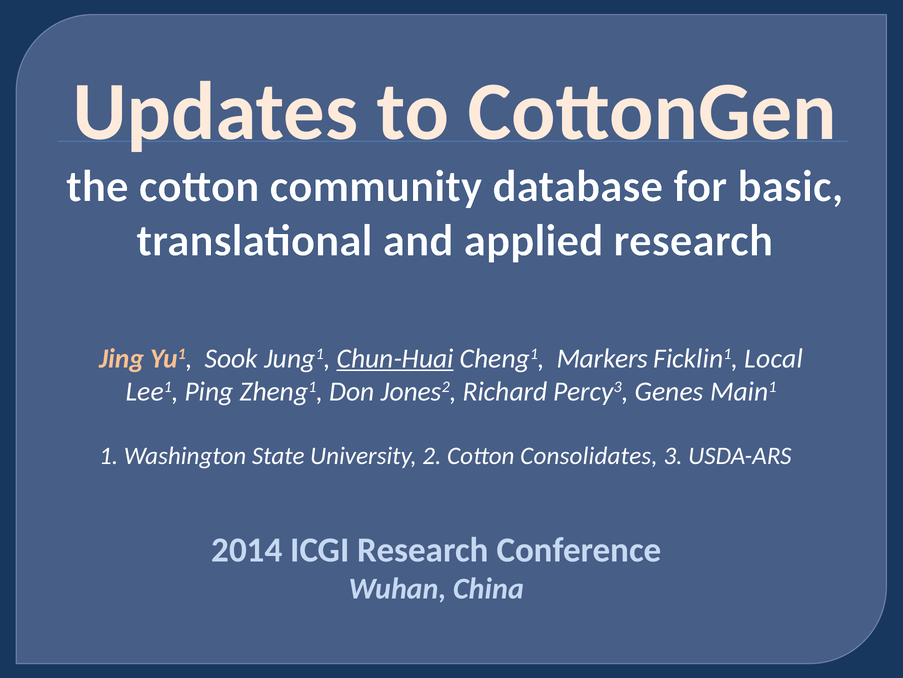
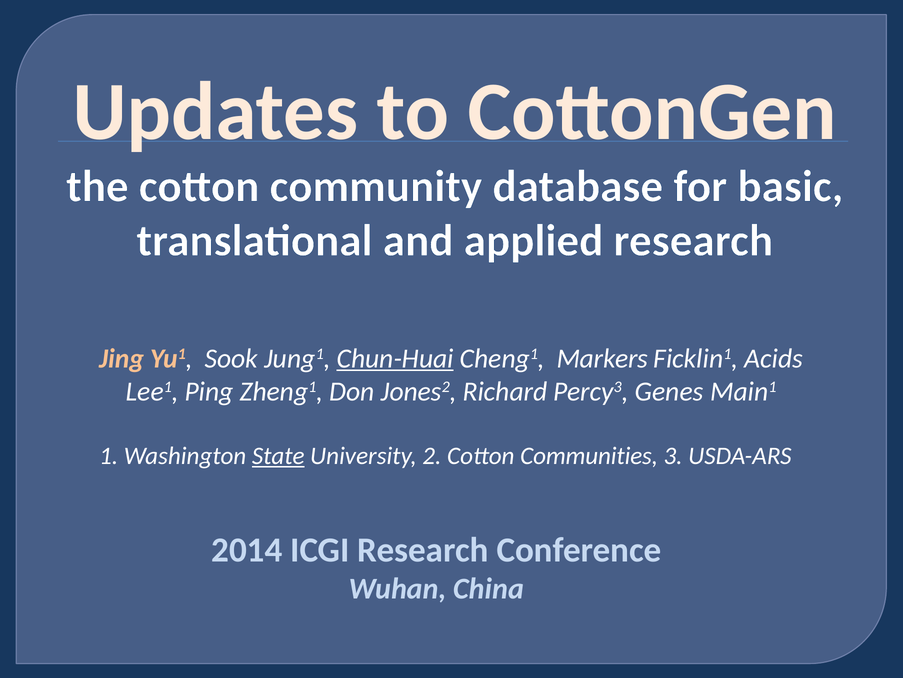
Local: Local -> Acids
State underline: none -> present
Consolidates: Consolidates -> Communities
